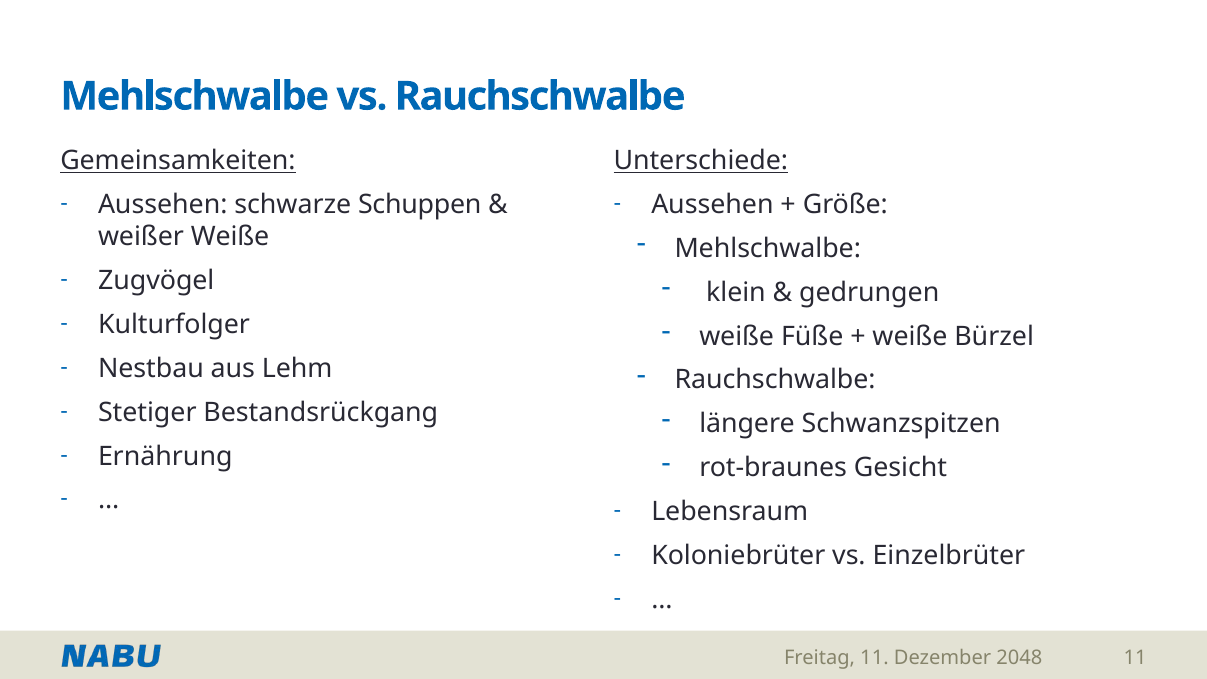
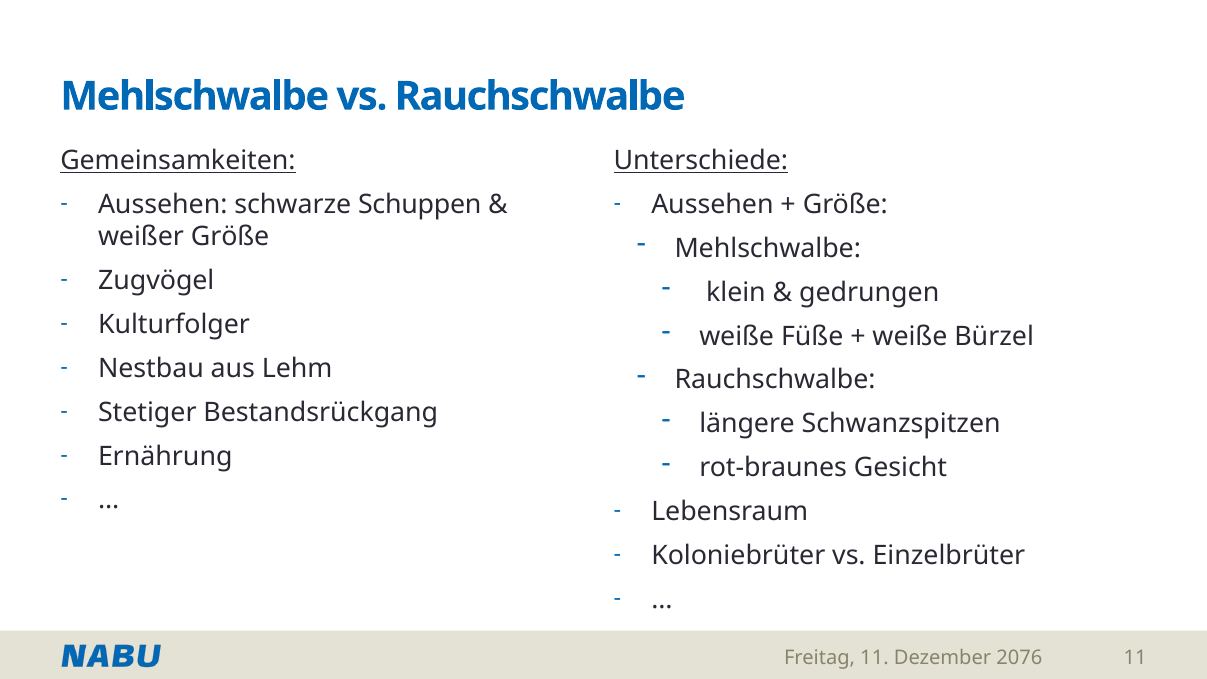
weißer Weiße: Weiße -> Größe
2048: 2048 -> 2076
